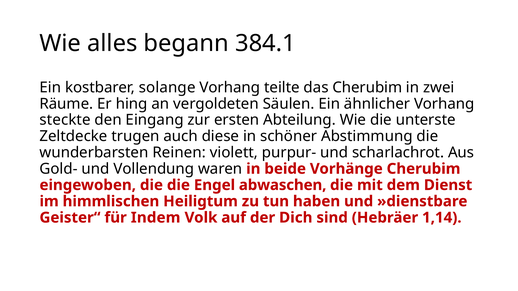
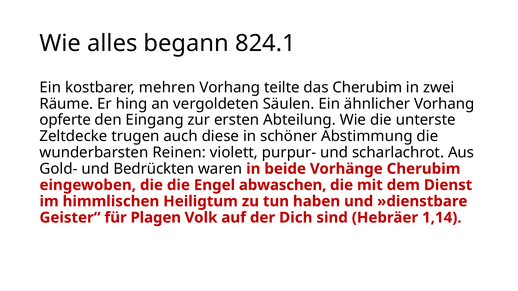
384.1: 384.1 -> 824.1
solange: solange -> mehren
steckte: steckte -> opferte
Vollendung: Vollendung -> Bedrückten
Indem: Indem -> Plagen
